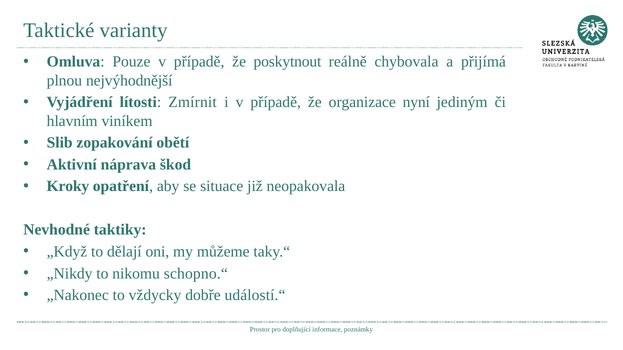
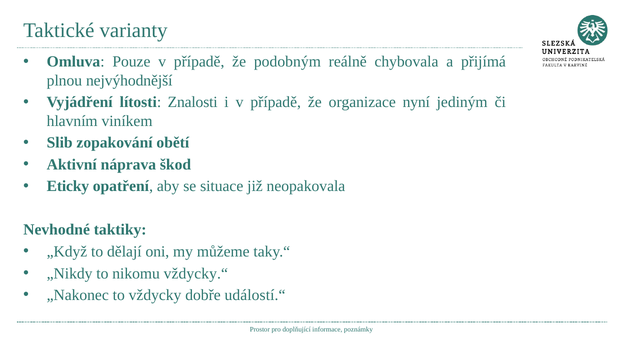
poskytnout: poskytnout -> podobným
Zmírnit: Zmírnit -> Znalosti
Kroky: Kroky -> Eticky
schopno.“: schopno.“ -> vždycky.“
